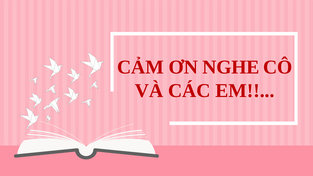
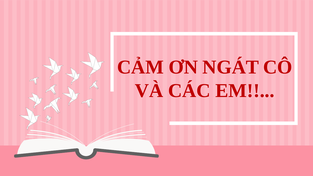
NGHE: NGHE -> NGÁT
